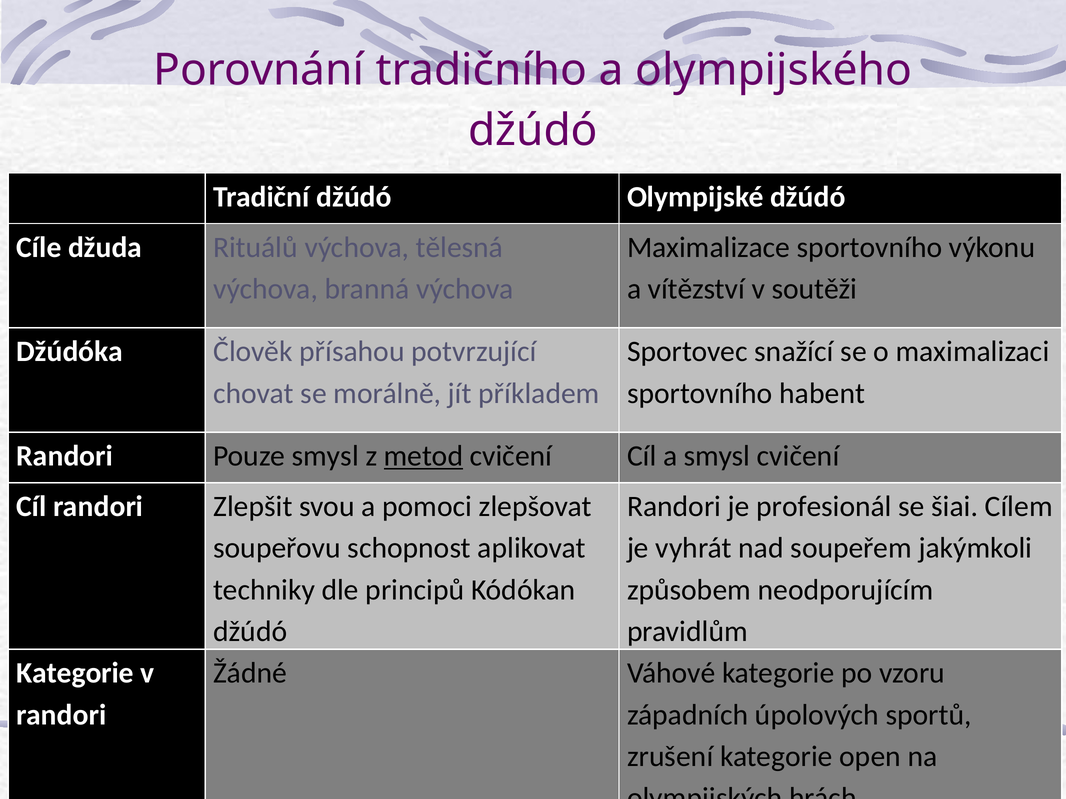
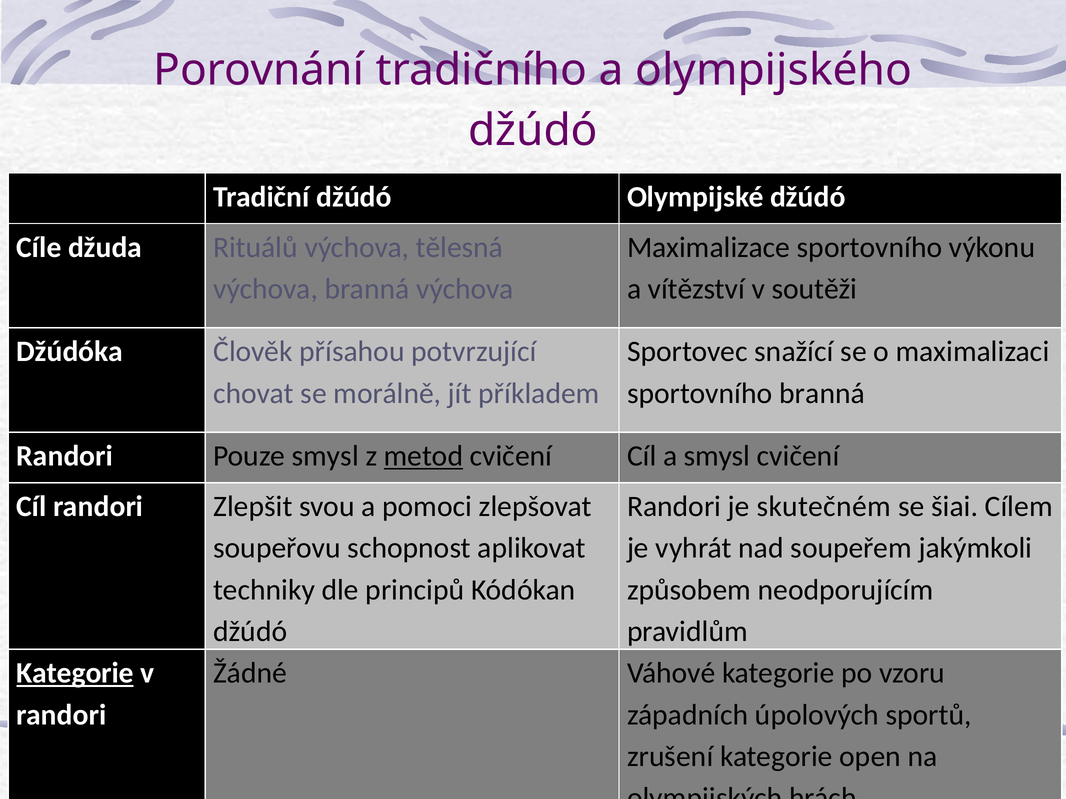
sportovního habent: habent -> branná
profesionál: profesionál -> skutečném
Kategorie at (75, 674) underline: none -> present
